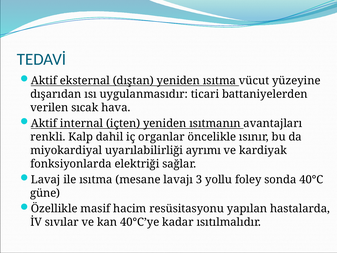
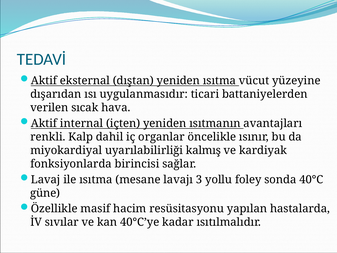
ayrımı: ayrımı -> kalmış
elektriği: elektriği -> birincisi
